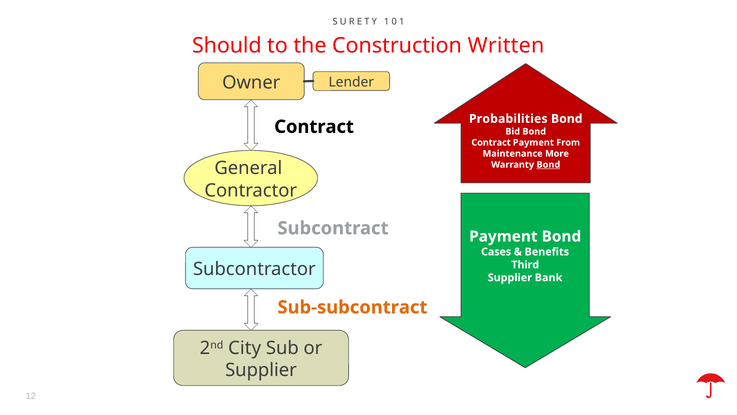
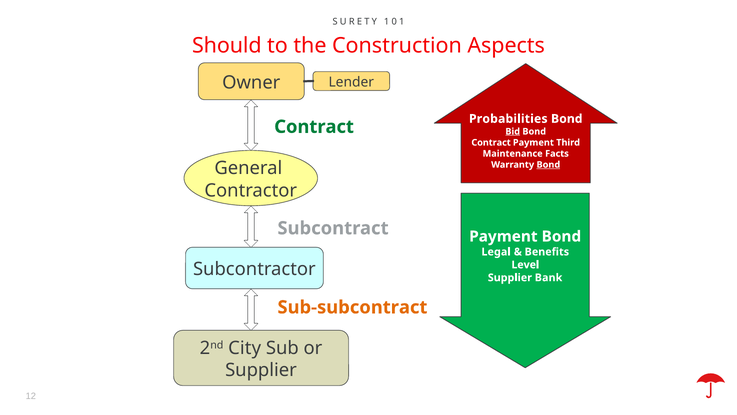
Written: Written -> Aspects
Contract at (314, 127) colour: black -> green
Bid underline: none -> present
From: From -> Third
More: More -> Facts
Cases: Cases -> Legal
Third: Third -> Level
